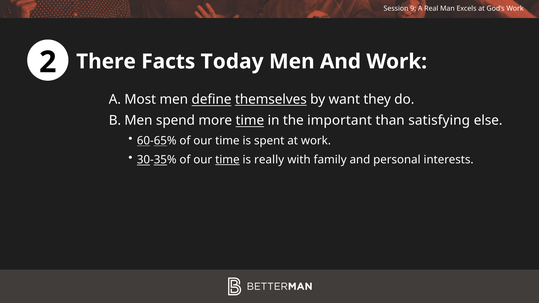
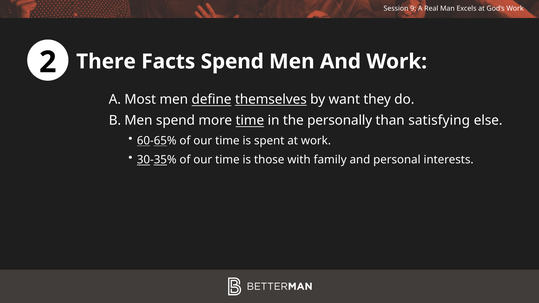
Facts Today: Today -> Spend
important: important -> personally
time at (227, 160) underline: present -> none
really: really -> those
